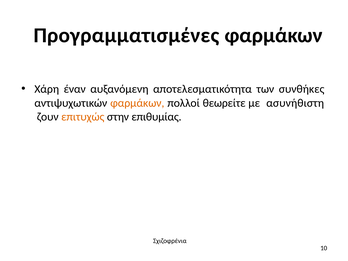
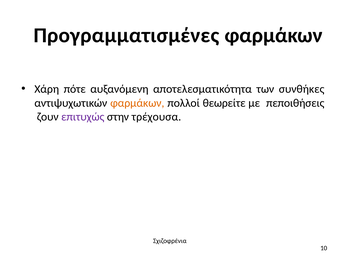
έναν: έναν -> πότε
ασυνήθιστη: ασυνήθιστη -> πεποιθήσεις
επιτυχώς colour: orange -> purple
επιθυμίας: επιθυμίας -> τρέχουσα
